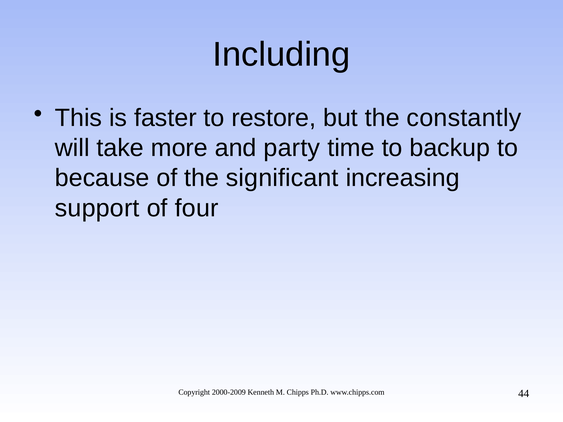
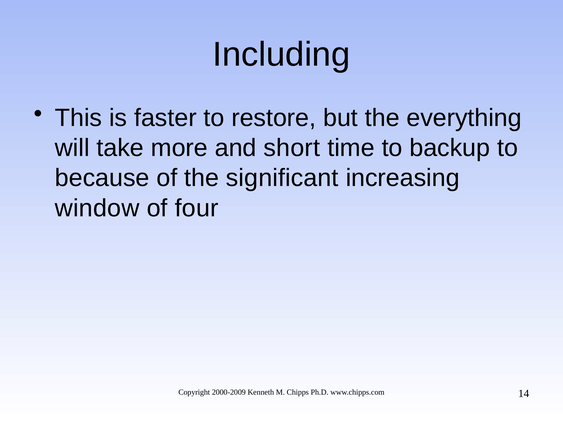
constantly: constantly -> everything
party: party -> short
support: support -> window
44: 44 -> 14
